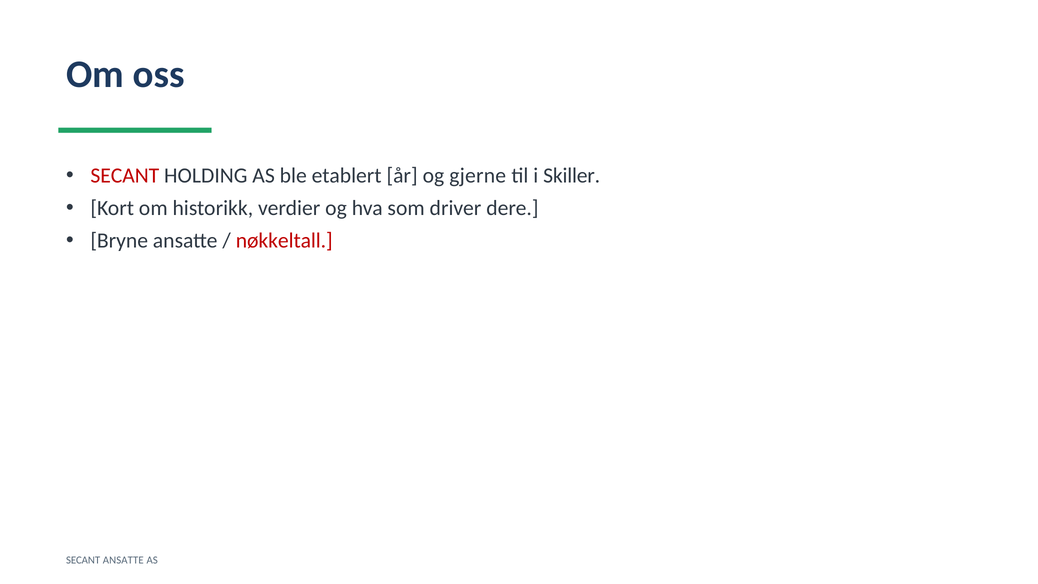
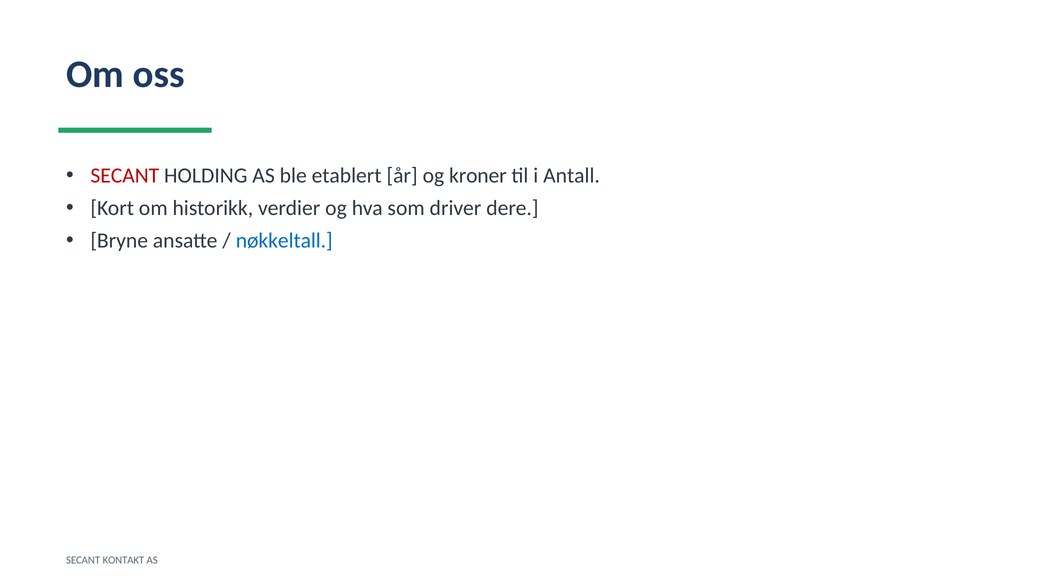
gjerne: gjerne -> kroner
Skiller: Skiller -> Antall
nøkkeltall colour: red -> blue
SECANT ANSATTE: ANSATTE -> KONTAKT
